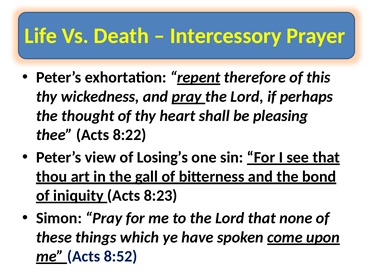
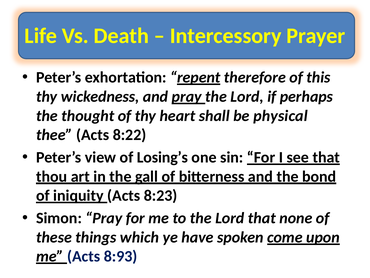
pleasing: pleasing -> physical
8:52: 8:52 -> 8:93
